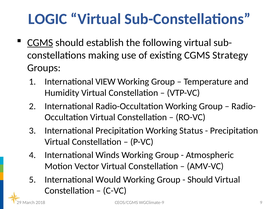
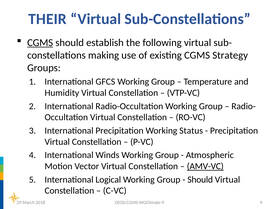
LOGIC: LOGIC -> THEIR
VIEW: VIEW -> GFCS
AMV-VC underline: none -> present
Would: Would -> Logical
